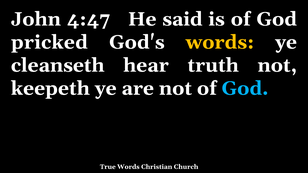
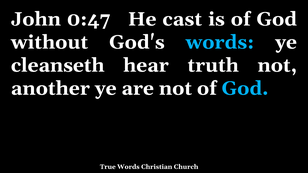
4:47: 4:47 -> 0:47
said: said -> cast
pricked: pricked -> without
words at (220, 42) colour: yellow -> light blue
keepeth: keepeth -> another
